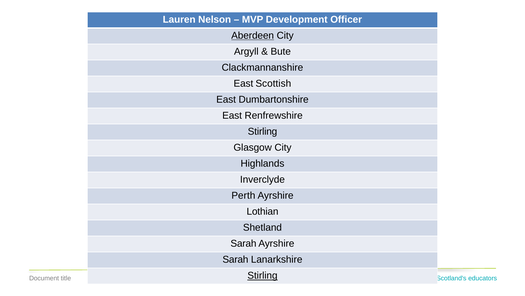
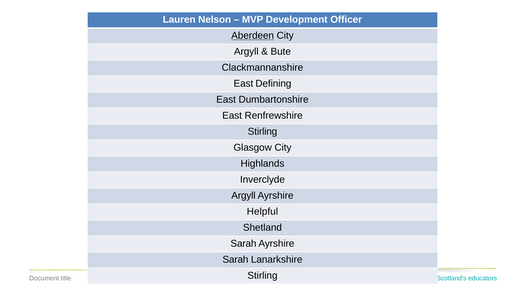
Scottish: Scottish -> Defining
Perth at (243, 195): Perth -> Argyll
Lothian: Lothian -> Helpful
Stirling at (262, 275) underline: present -> none
